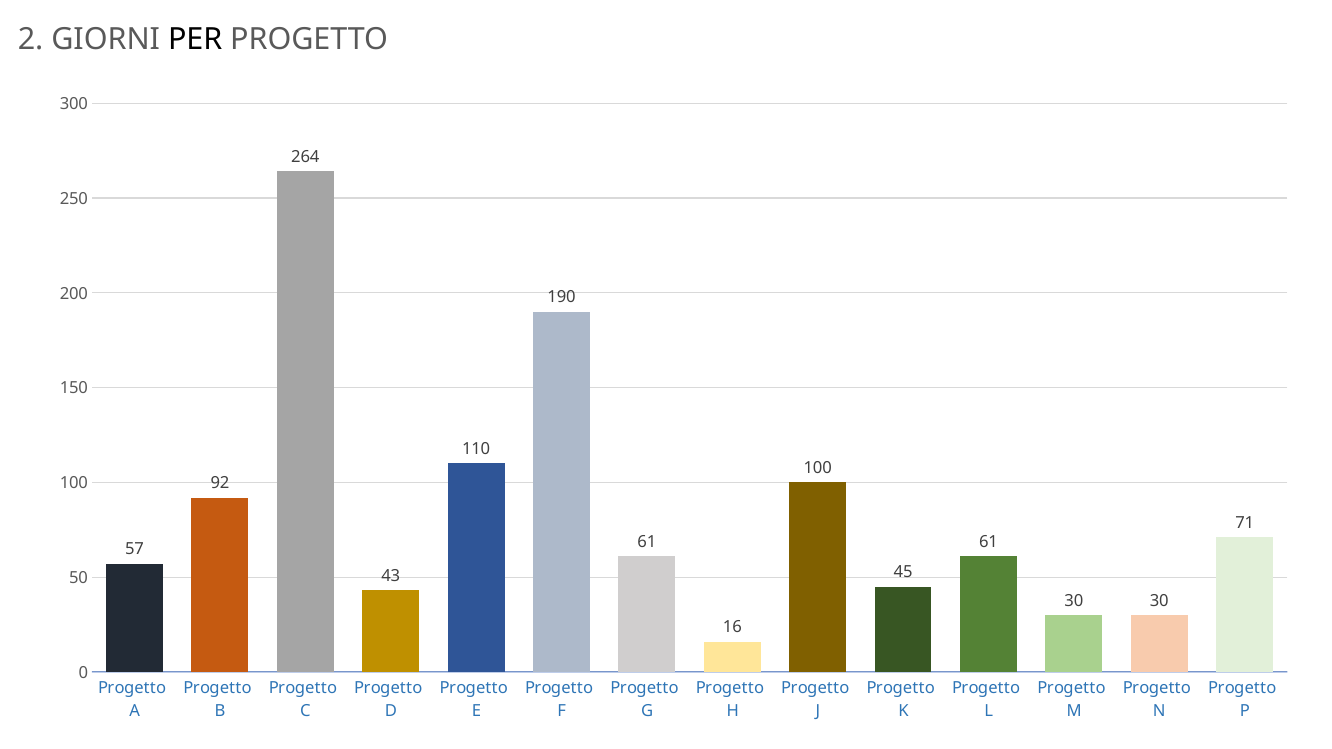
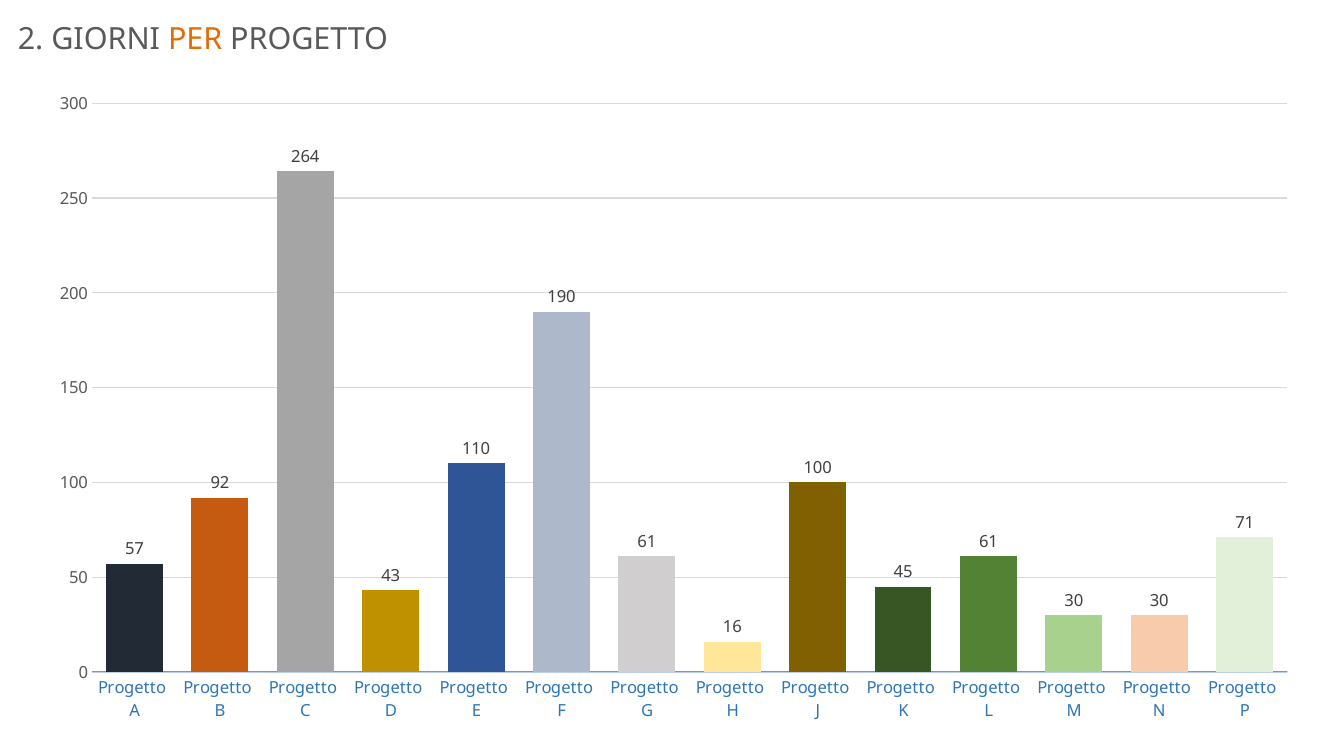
PER colour: black -> orange
